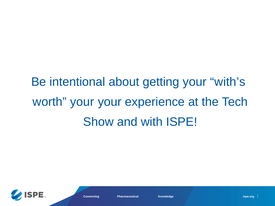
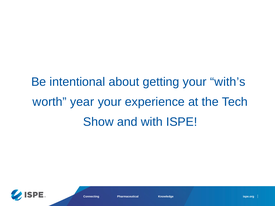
worth your: your -> year
